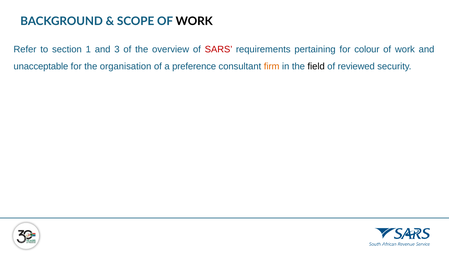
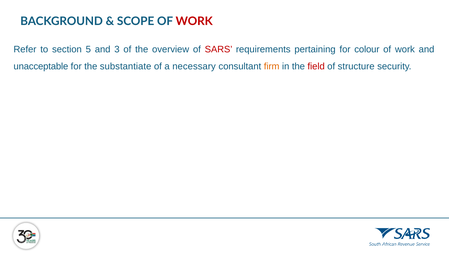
WORK at (194, 21) colour: black -> red
1: 1 -> 5
organisation: organisation -> substantiate
preference: preference -> necessary
field colour: black -> red
reviewed: reviewed -> structure
